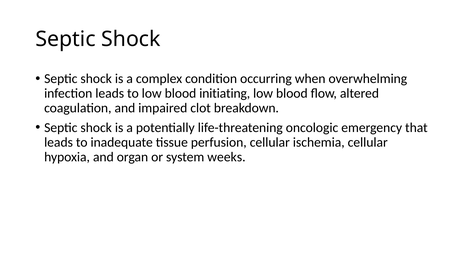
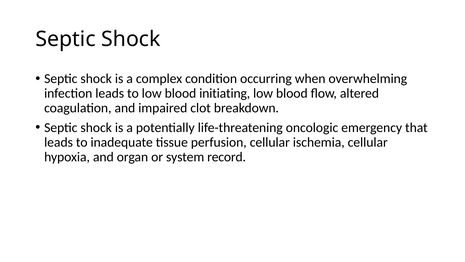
weeks: weeks -> record
